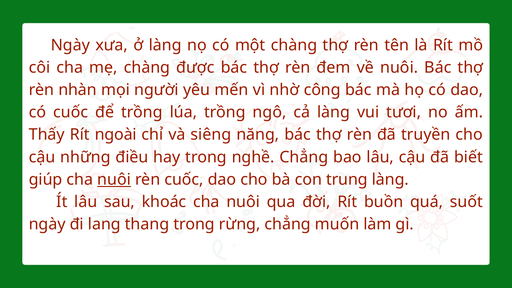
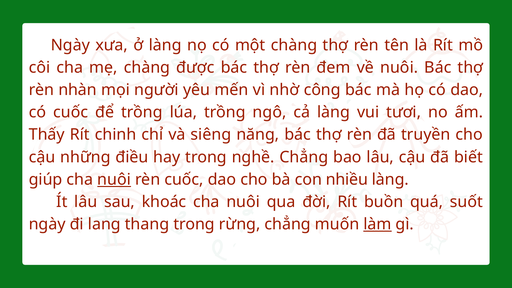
ngoài: ngoài -> chinh
trung: trung -> nhiều
làm underline: none -> present
